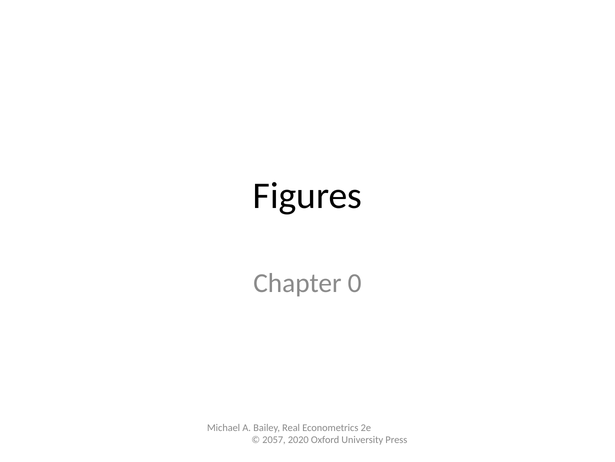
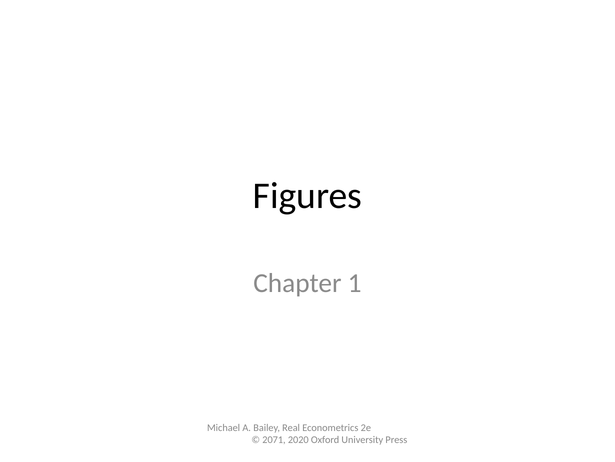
0: 0 -> 1
2057: 2057 -> 2071
